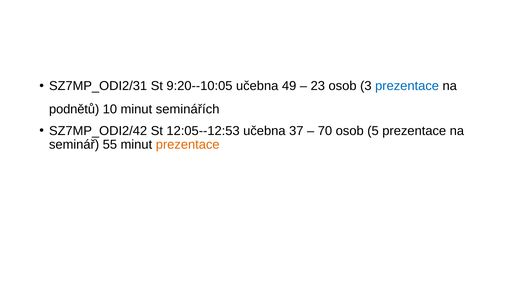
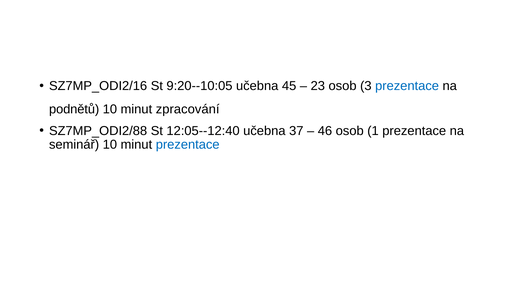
SZ7MP_ODI2/31: SZ7MP_ODI2/31 -> SZ7MP_ODI2/16
49: 49 -> 45
seminářích: seminářích -> zpracování
SZ7MP_ODI2/42: SZ7MP_ODI2/42 -> SZ7MP_ODI2/88
12:05--12:53: 12:05--12:53 -> 12:05--12:40
70: 70 -> 46
5: 5 -> 1
seminář 55: 55 -> 10
prezentace at (188, 145) colour: orange -> blue
